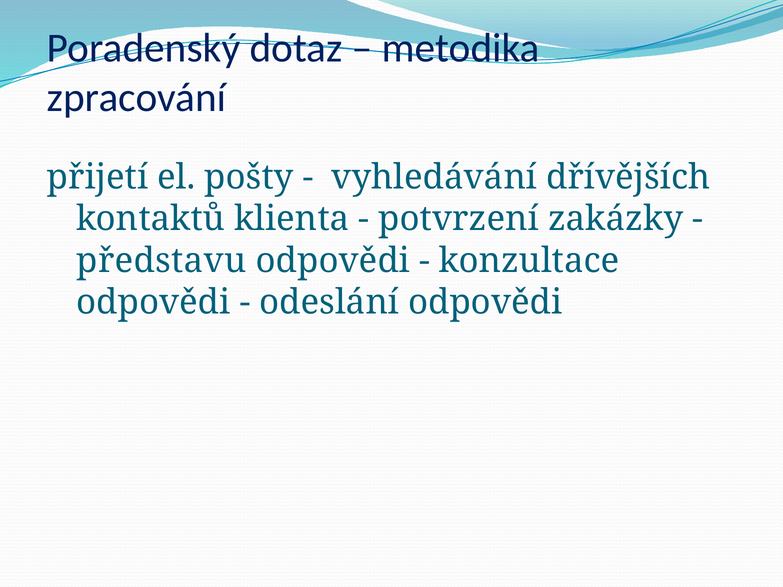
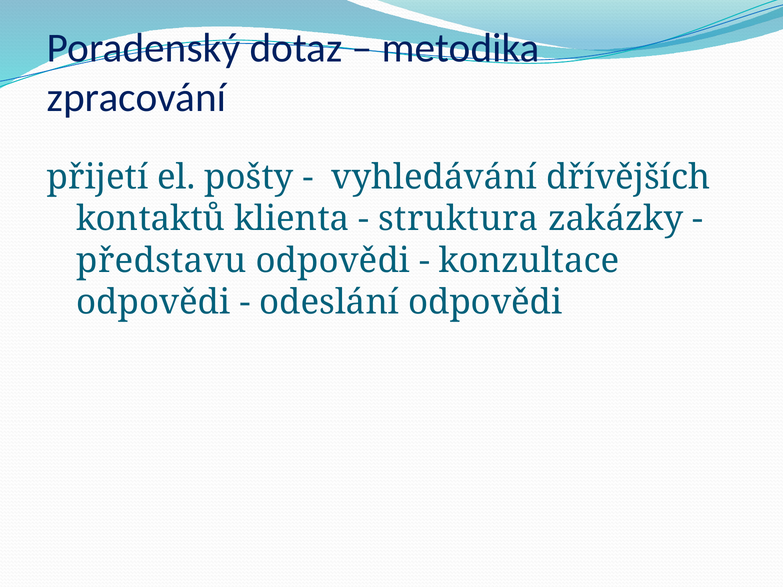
potvrzení: potvrzení -> struktura
